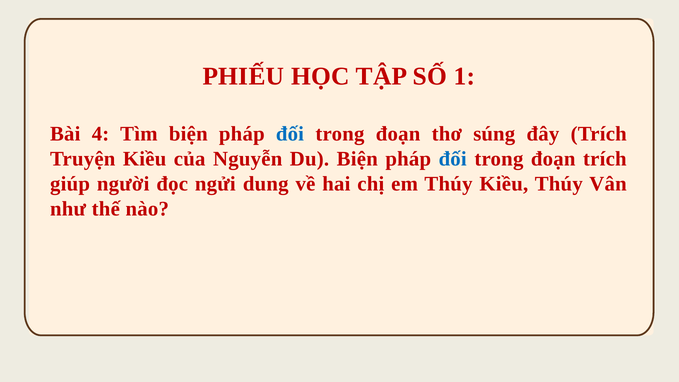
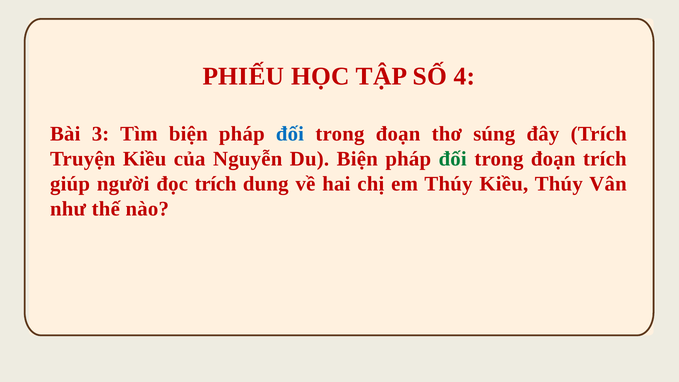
1: 1 -> 4
4: 4 -> 3
đối at (453, 159) colour: blue -> green
đọc ngửi: ngửi -> trích
